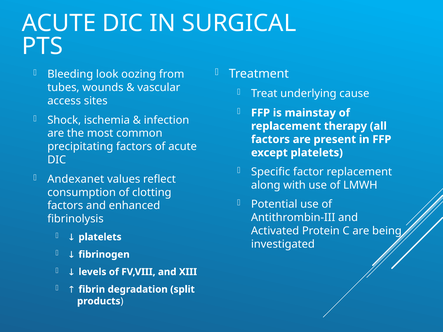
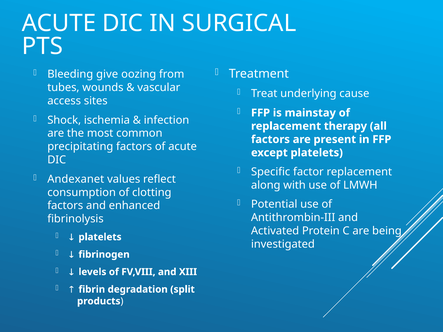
look: look -> give
